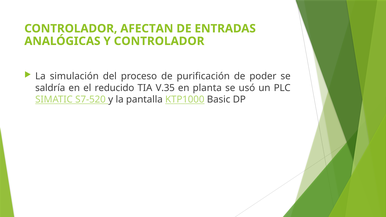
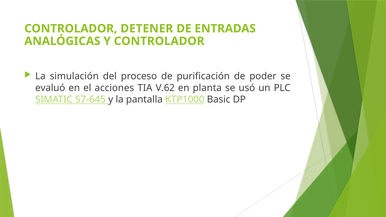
AFECTAN: AFECTAN -> DETENER
saldría: saldría -> evaluó
reducido: reducido -> acciones
V.35: V.35 -> V.62
S7-520: S7-520 -> S7-645
